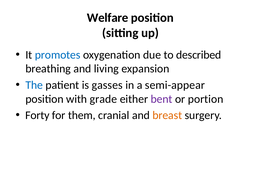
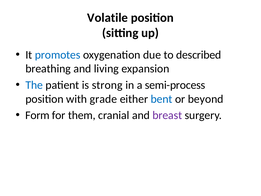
Welfare: Welfare -> Volatile
gasses: gasses -> strong
semi-appear: semi-appear -> semi-process
bent colour: purple -> blue
portion: portion -> beyond
Forty: Forty -> Form
breast colour: orange -> purple
